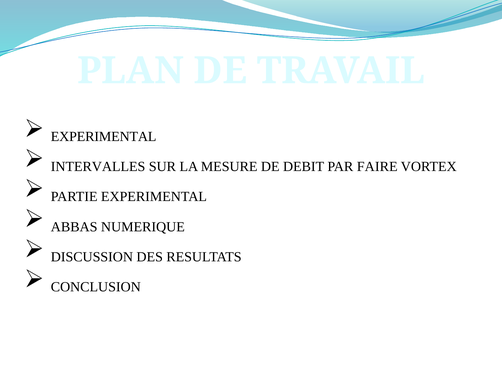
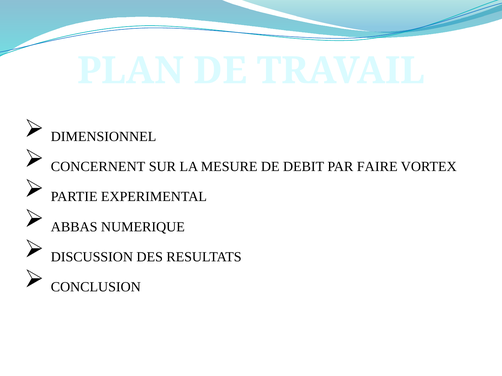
EXPERIMENTAL at (104, 137): EXPERIMENTAL -> DIMENSIONNEL
INTERVALLES: INTERVALLES -> CONCERNENT
